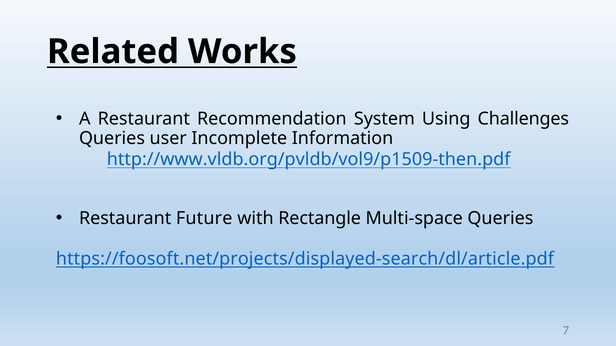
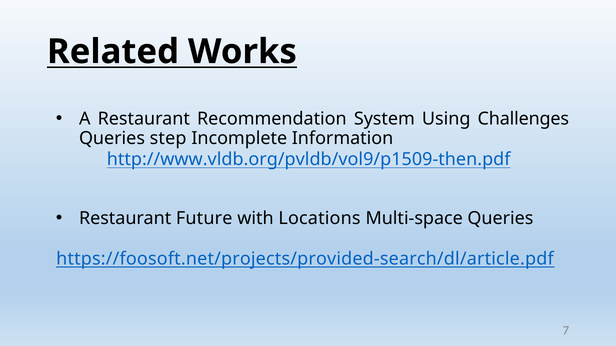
user: user -> step
Rectangle: Rectangle -> Locations
https://foosoft.net/projects/displayed-search/dl/article.pdf: https://foosoft.net/projects/displayed-search/dl/article.pdf -> https://foosoft.net/projects/provided-search/dl/article.pdf
